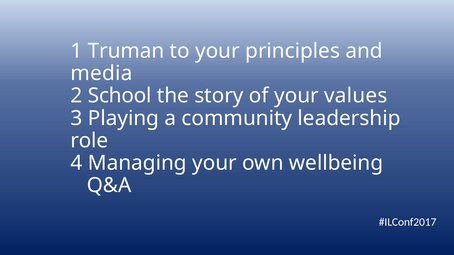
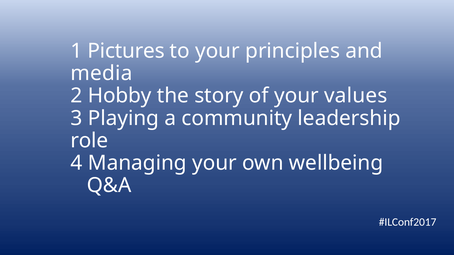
Truman: Truman -> Pictures
School: School -> Hobby
